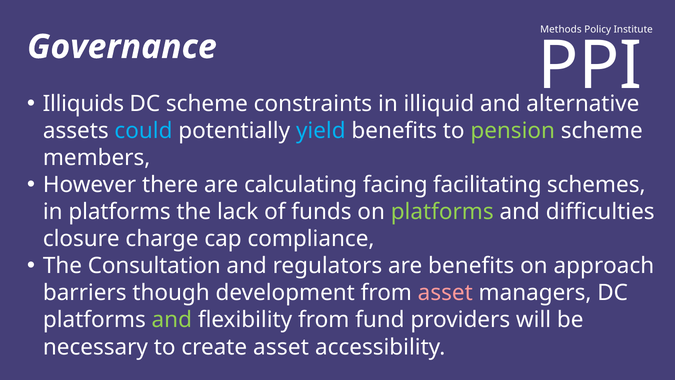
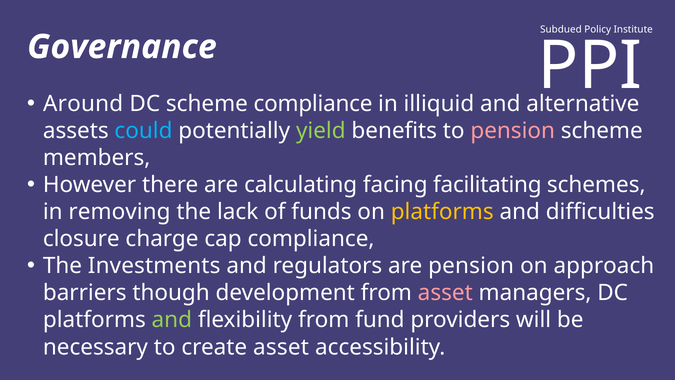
Methods: Methods -> Subdued
Illiquids: Illiquids -> Around
scheme constraints: constraints -> compliance
yield colour: light blue -> light green
pension at (513, 131) colour: light green -> pink
in platforms: platforms -> removing
platforms at (442, 212) colour: light green -> yellow
Consultation: Consultation -> Investments
are benefits: benefits -> pension
